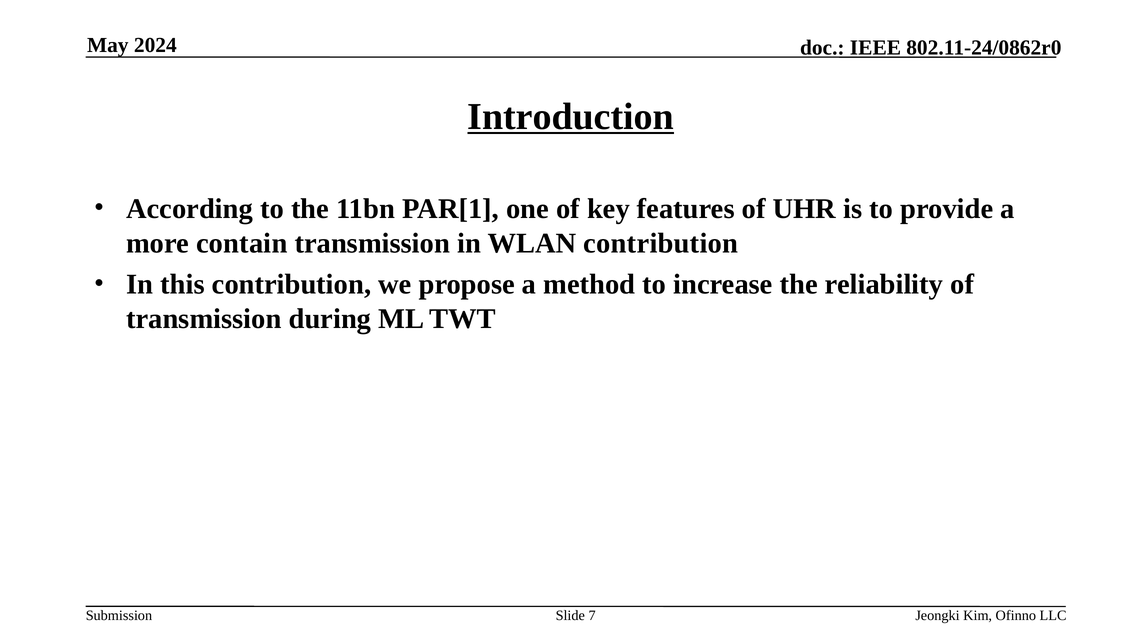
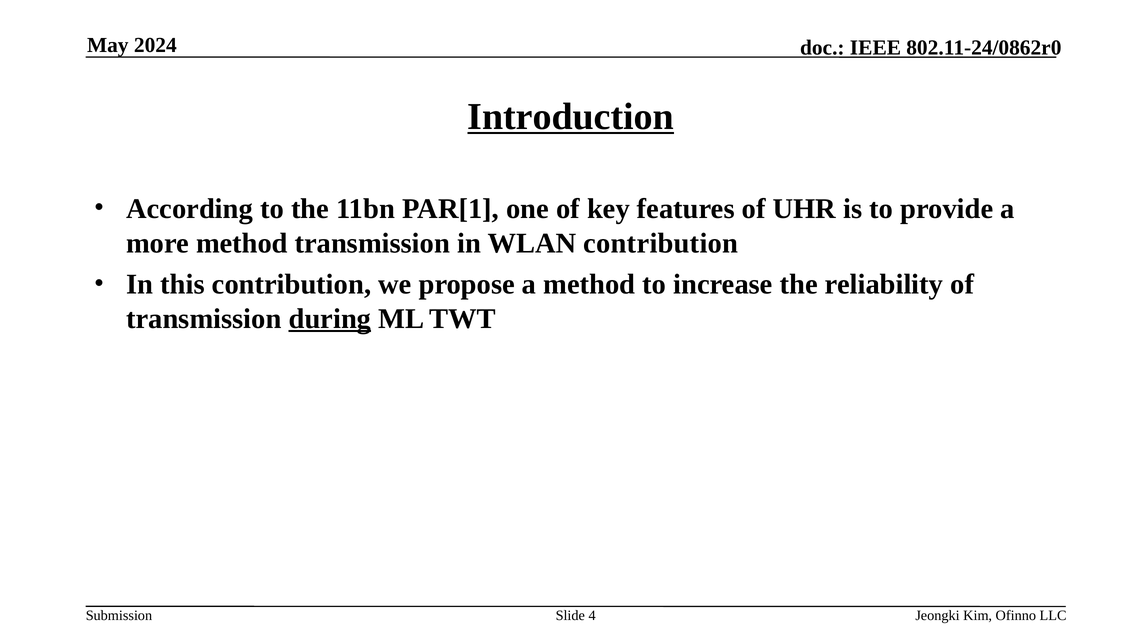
more contain: contain -> method
during underline: none -> present
7: 7 -> 4
